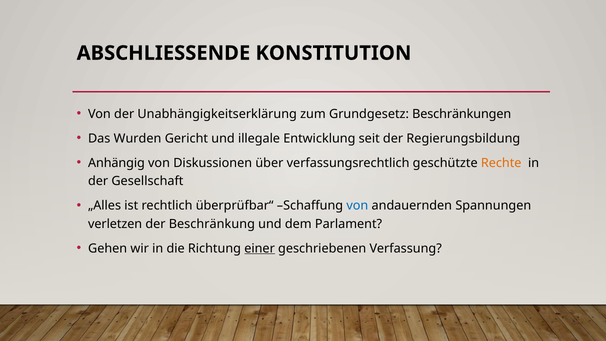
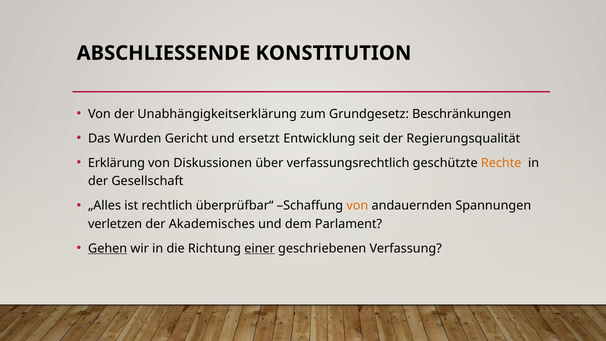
illegale: illegale -> ersetzt
Regierungsbildung: Regierungsbildung -> Regierungsqualität
Anhängig: Anhängig -> Erklärung
von at (357, 206) colour: blue -> orange
Beschränkung: Beschränkung -> Akademisches
Gehen underline: none -> present
